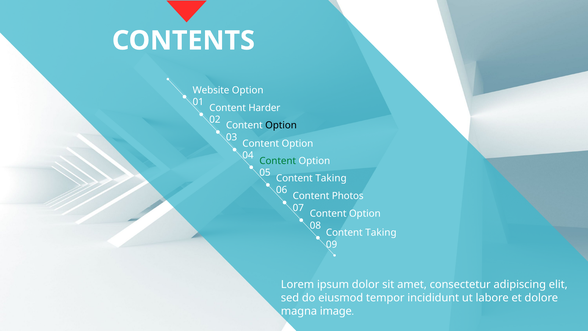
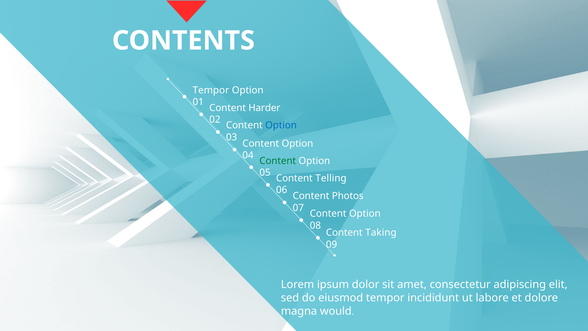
Website at (211, 90): Website -> Tempor
Option at (281, 125) colour: black -> blue
Taking at (331, 178): Taking -> Telling
image: image -> would
